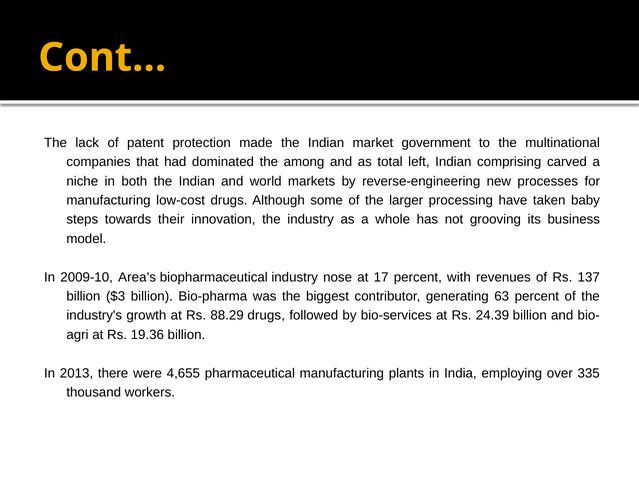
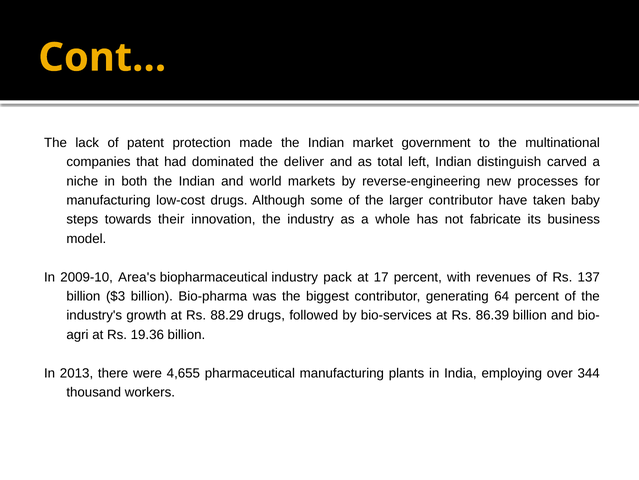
among: among -> deliver
comprising: comprising -> distinguish
larger processing: processing -> contributor
grooving: grooving -> fabricate
nose: nose -> pack
63: 63 -> 64
24.39: 24.39 -> 86.39
335: 335 -> 344
